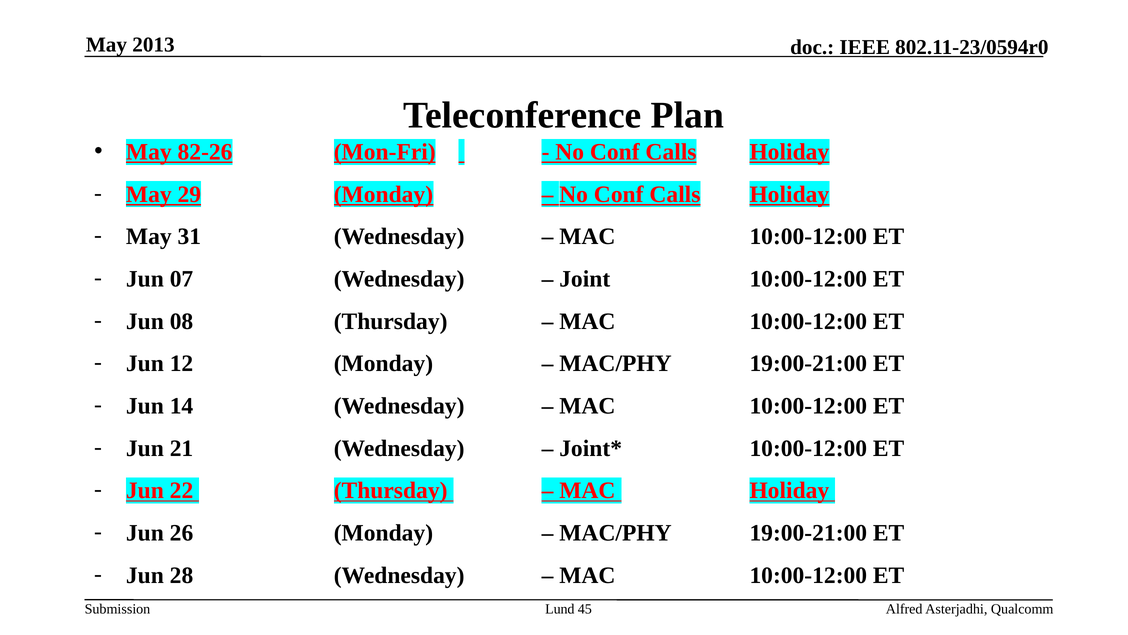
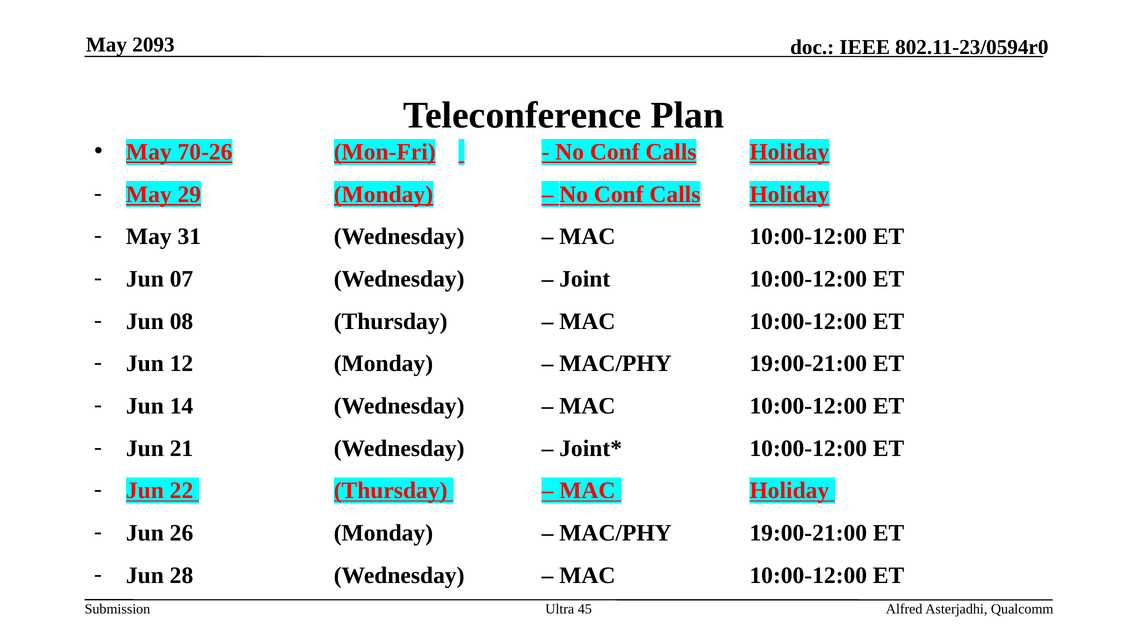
2013: 2013 -> 2093
82-26: 82-26 -> 70-26
Lund: Lund -> Ultra
